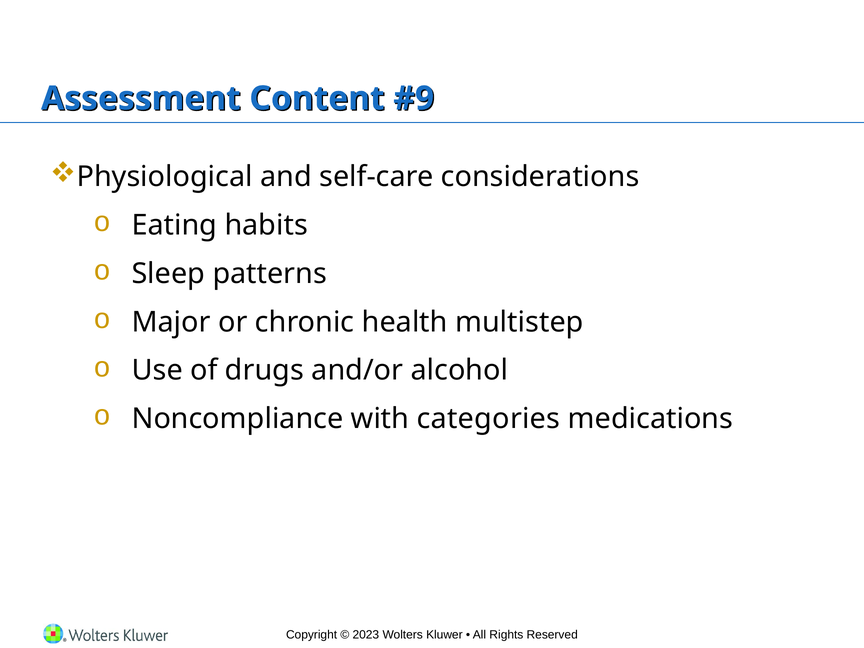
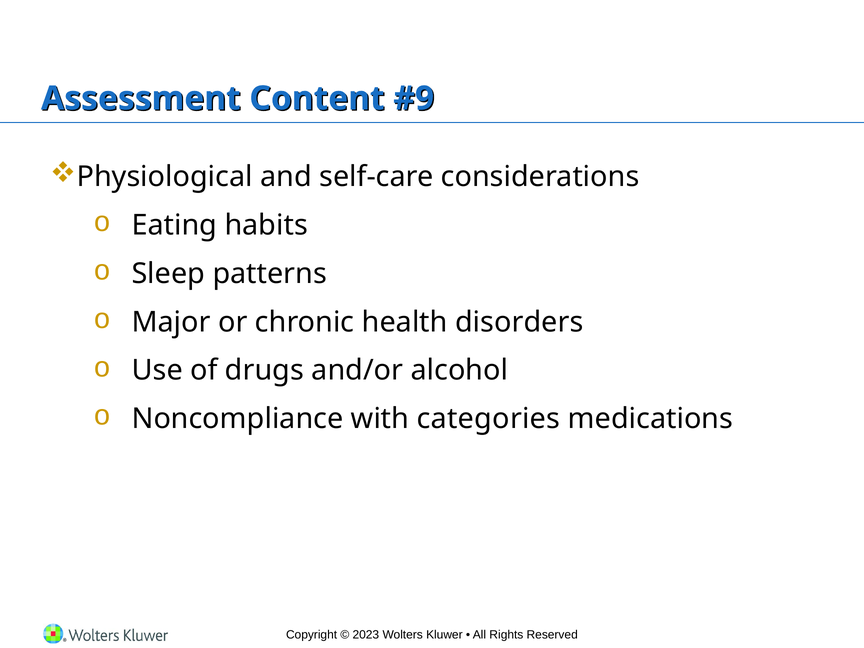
multistep: multistep -> disorders
